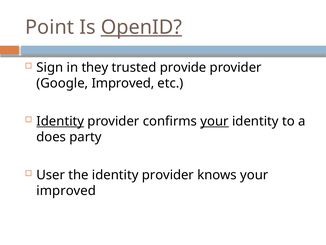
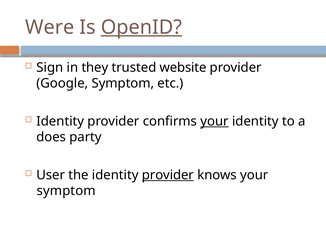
Point: Point -> Were
provide: provide -> website
Google Improved: Improved -> Symptom
Identity at (60, 121) underline: present -> none
provider at (168, 175) underline: none -> present
improved at (66, 190): improved -> symptom
